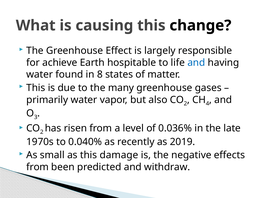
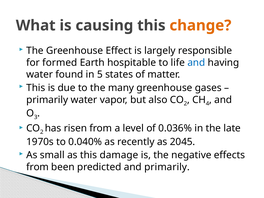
change colour: black -> orange
achieve: achieve -> formed
8: 8 -> 5
2019: 2019 -> 2045
and withdraw: withdraw -> primarily
